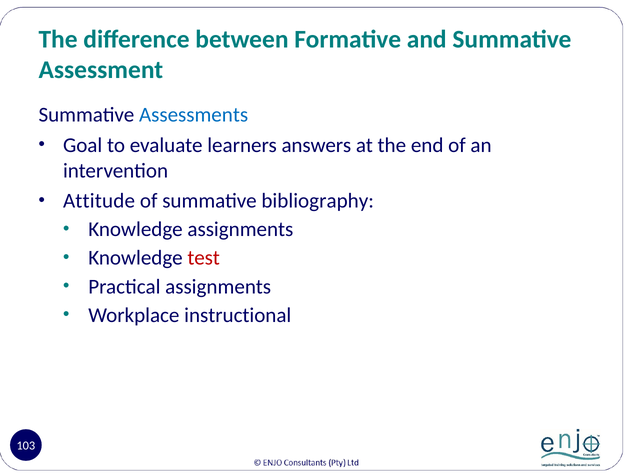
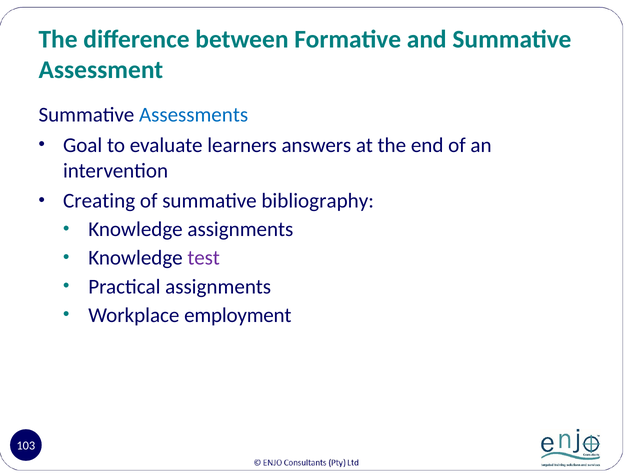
Attitude: Attitude -> Creating
test colour: red -> purple
instructional: instructional -> employment
